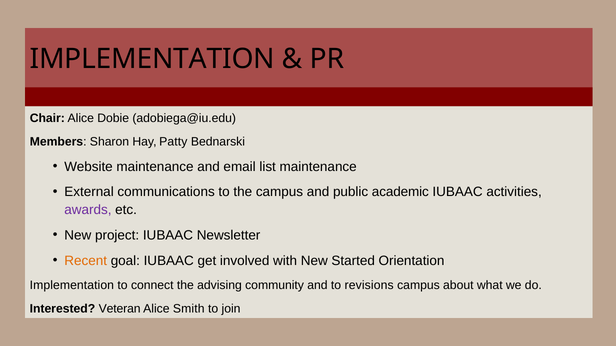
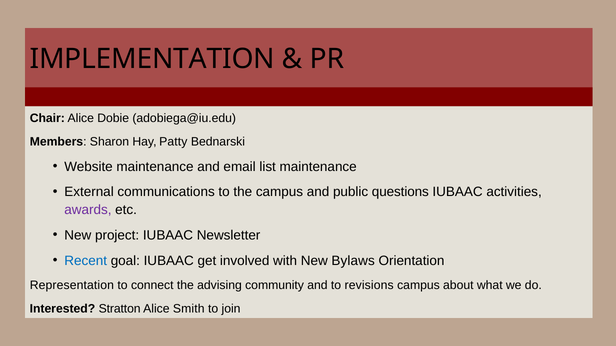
academic: academic -> questions
Recent colour: orange -> blue
Started: Started -> Bylaws
Implementation at (72, 285): Implementation -> Representation
Veteran: Veteran -> Stratton
